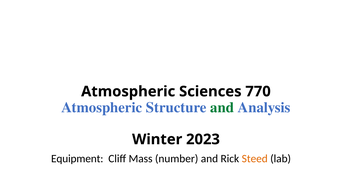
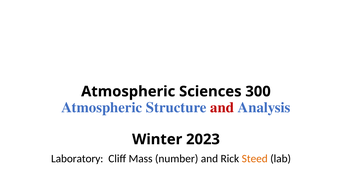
770: 770 -> 300
and at (222, 108) colour: green -> red
Equipment: Equipment -> Laboratory
